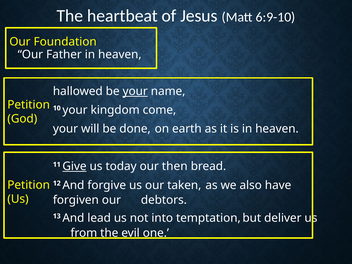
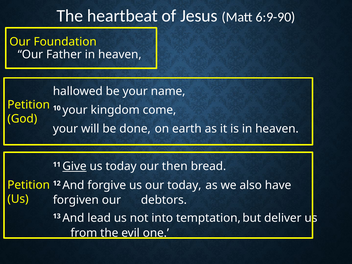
6:9-10: 6:9-10 -> 6:9-90
your at (135, 91) underline: present -> none
our taken: taken -> today
